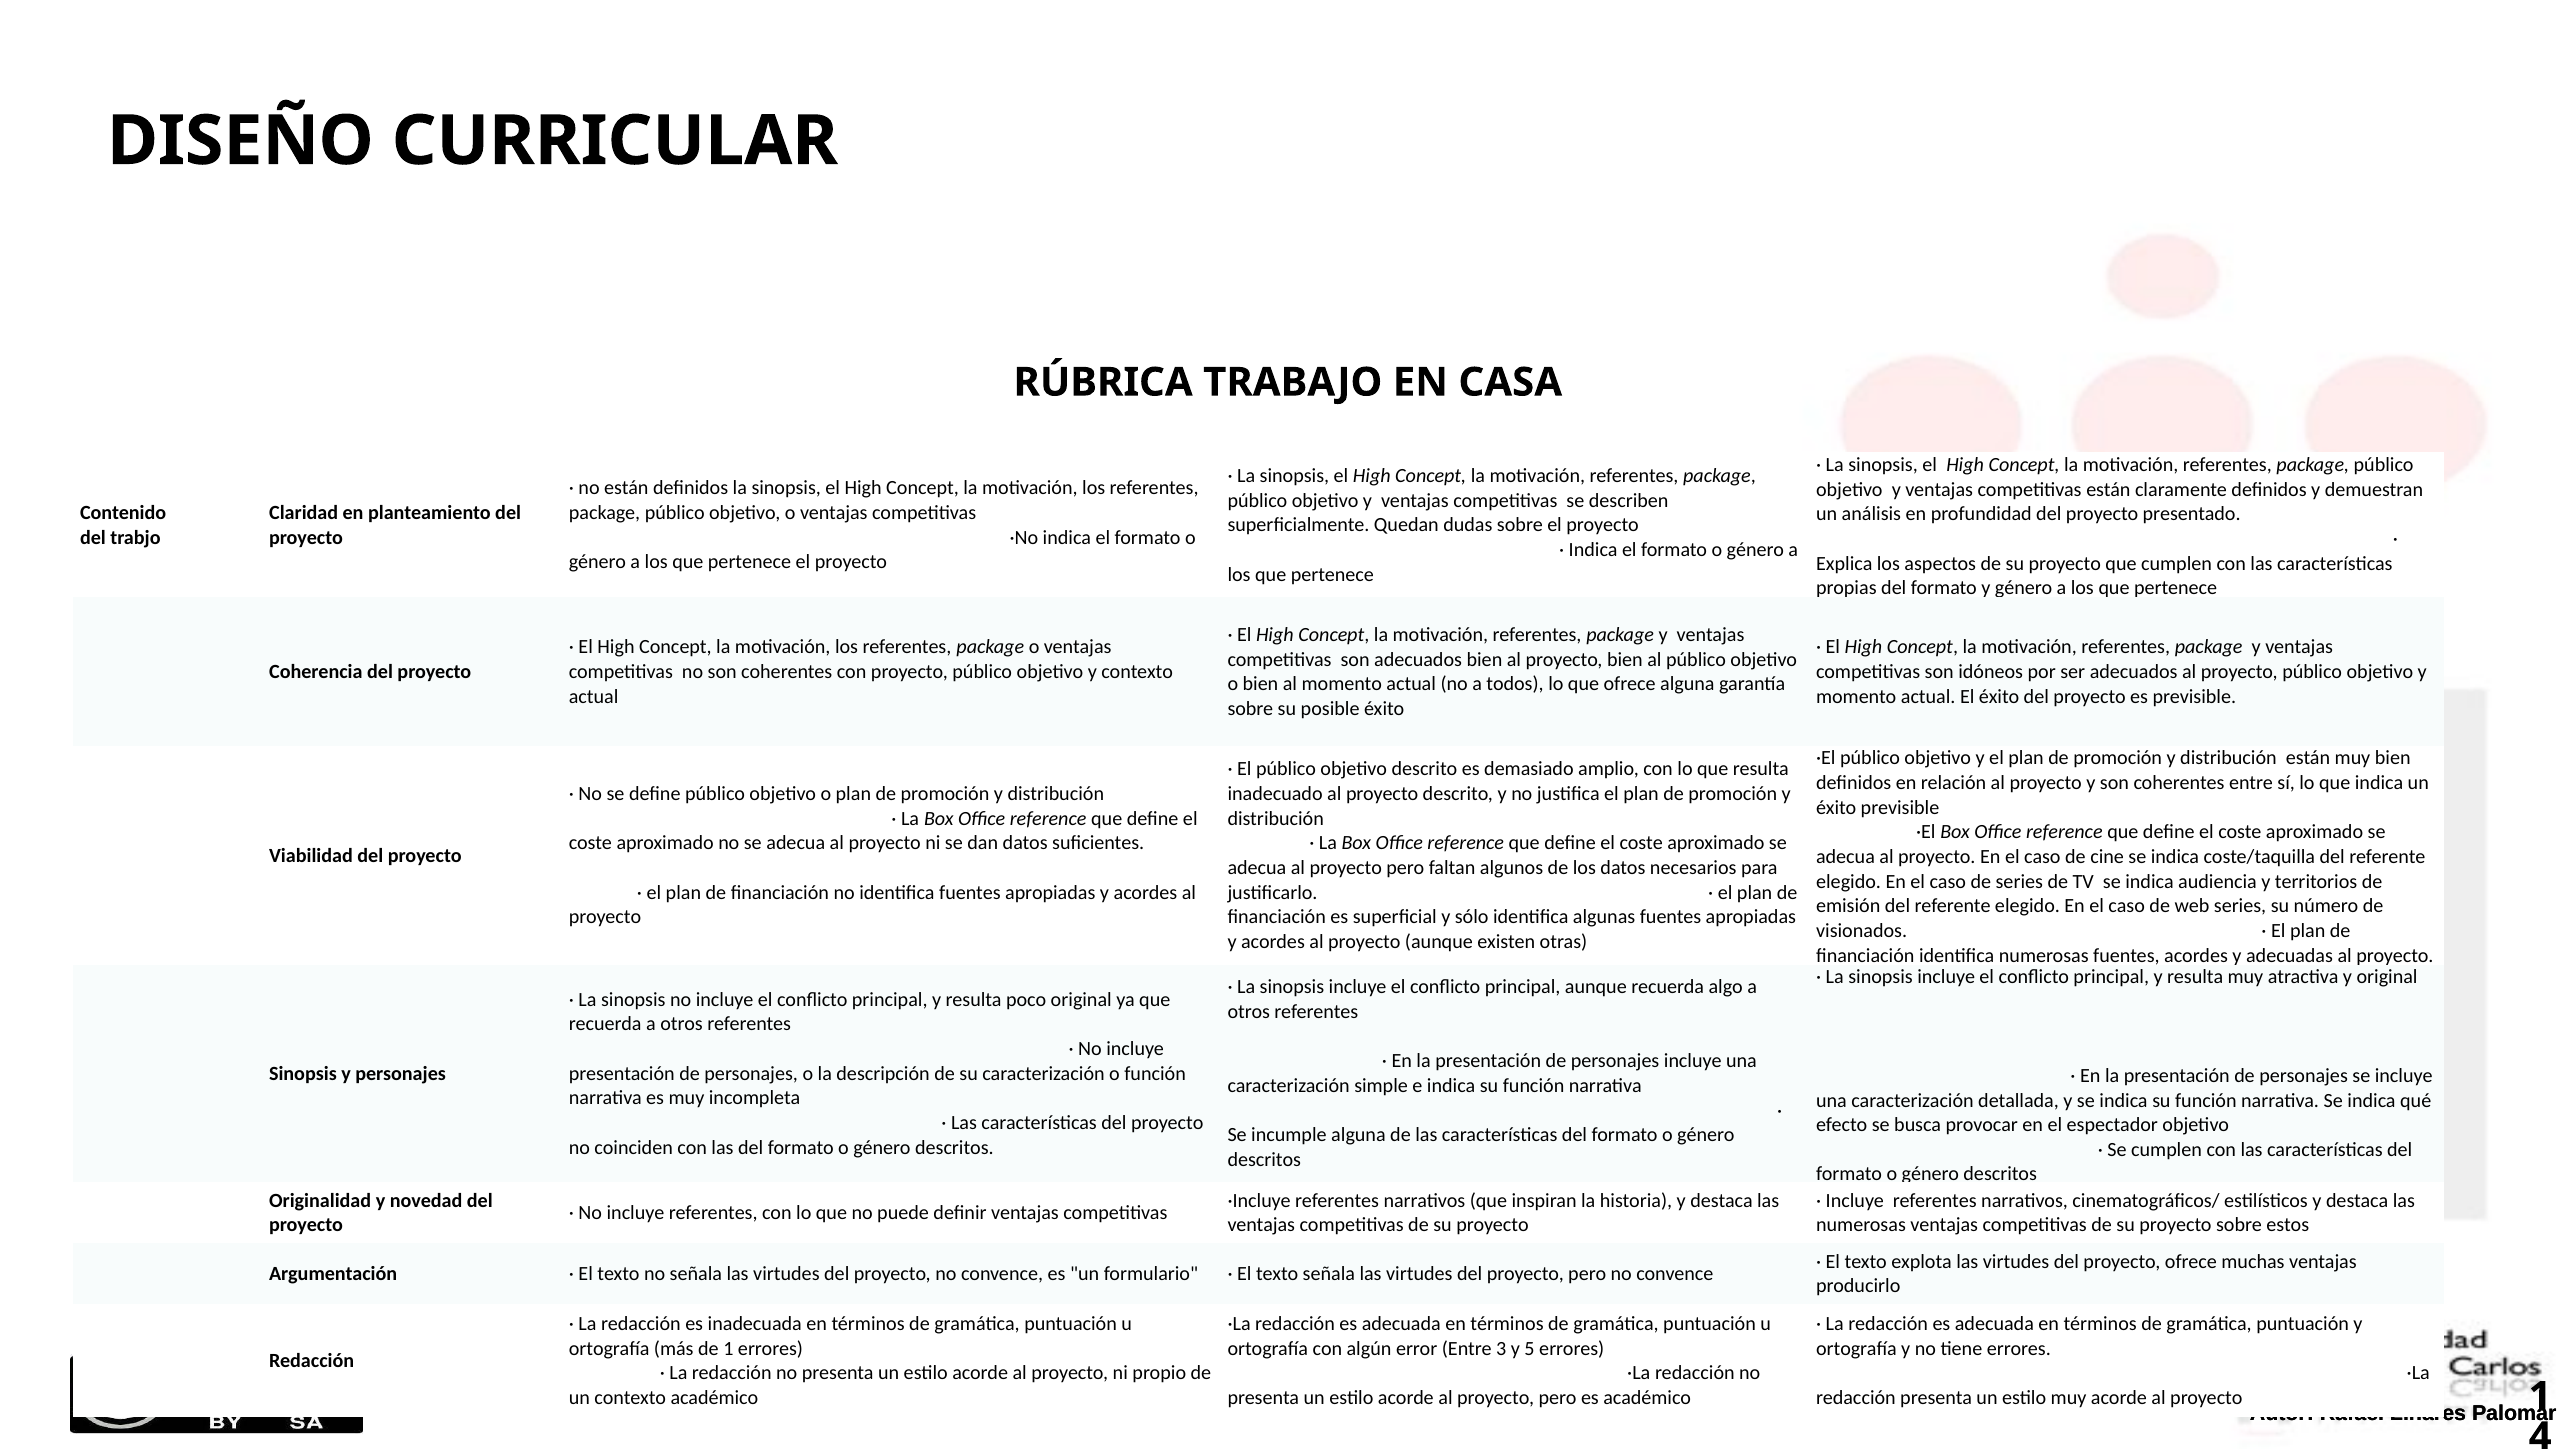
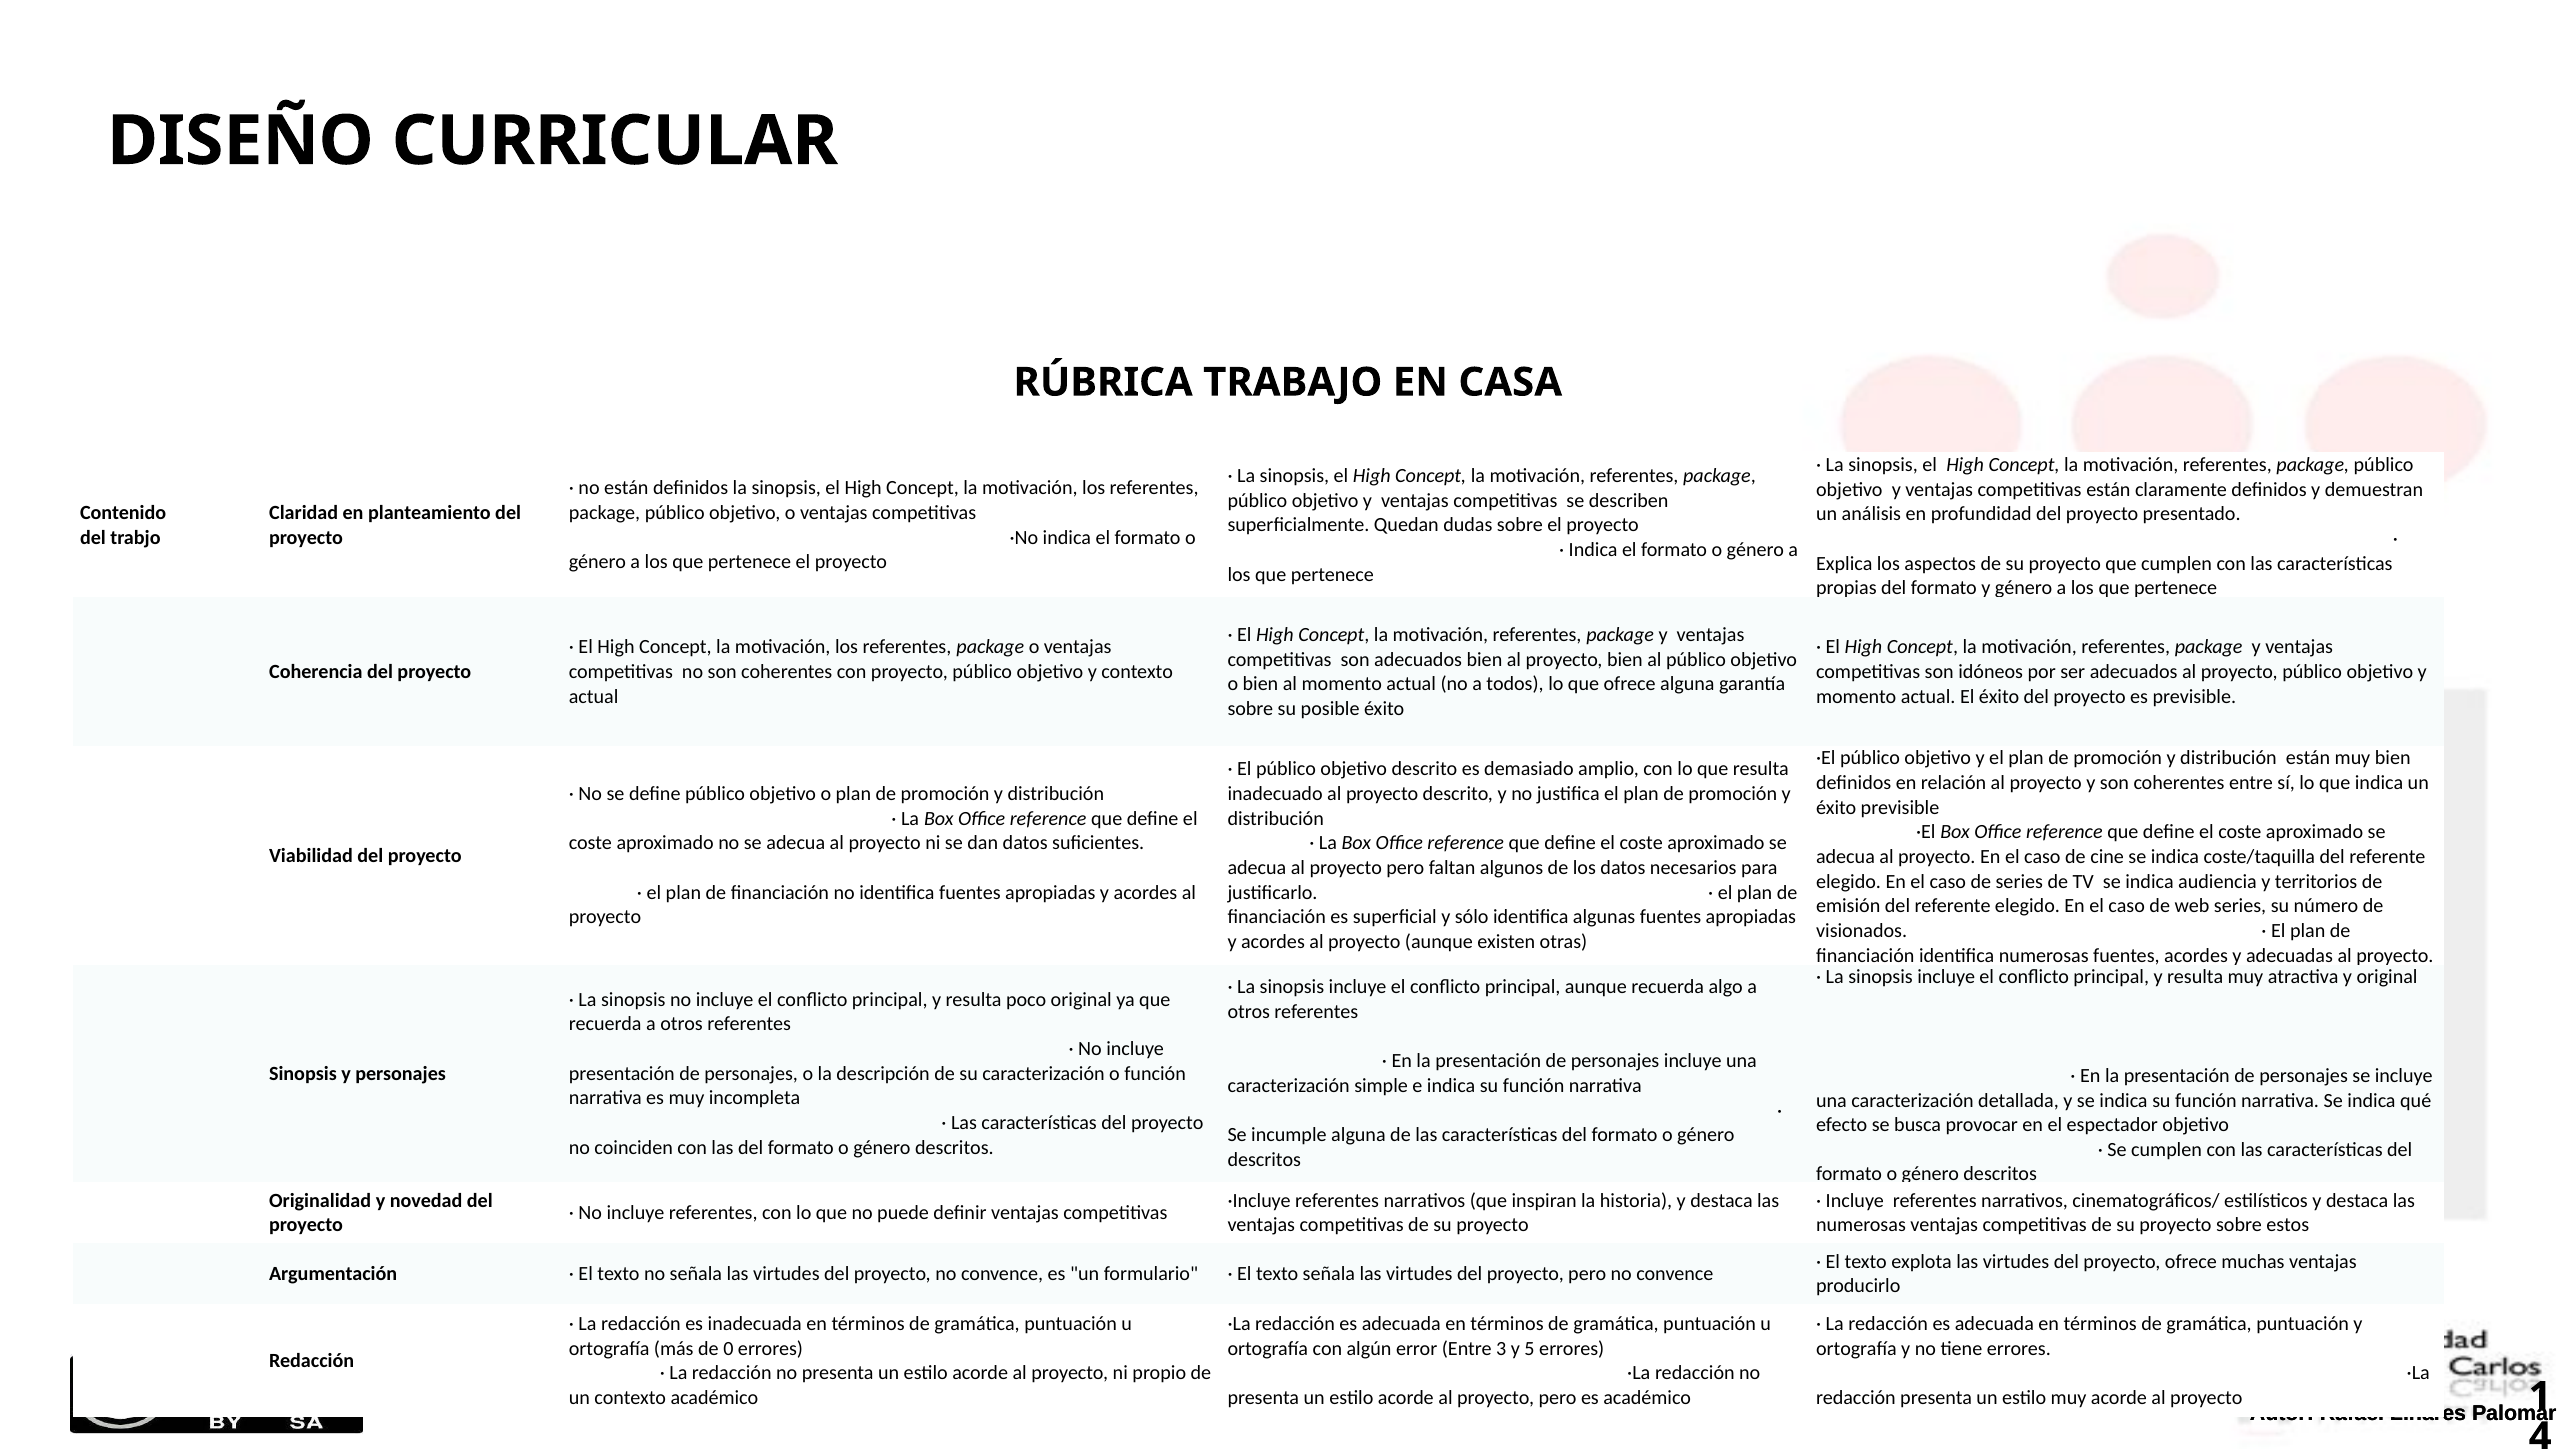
de 1: 1 -> 0
